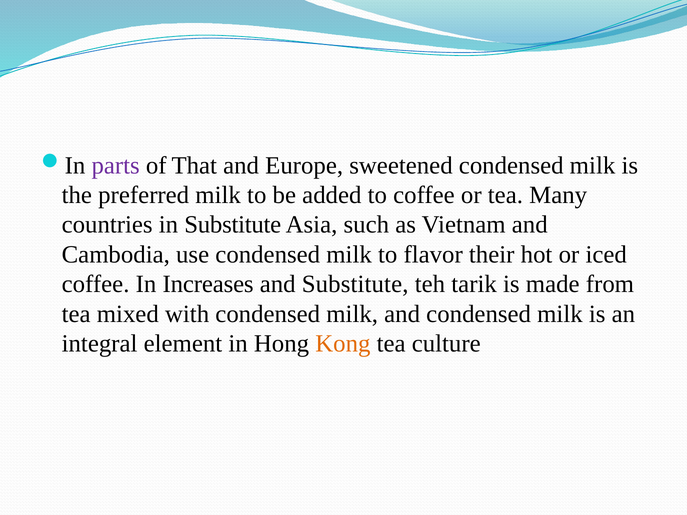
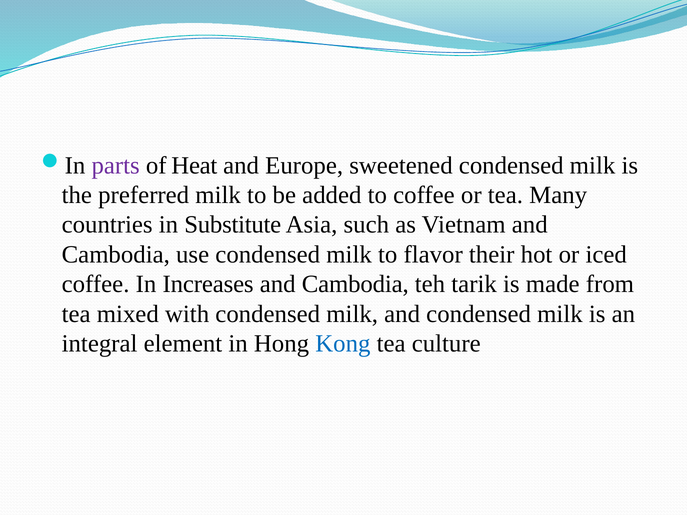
That: That -> Heat
Substitute at (355, 284): Substitute -> Cambodia
Kong colour: orange -> blue
